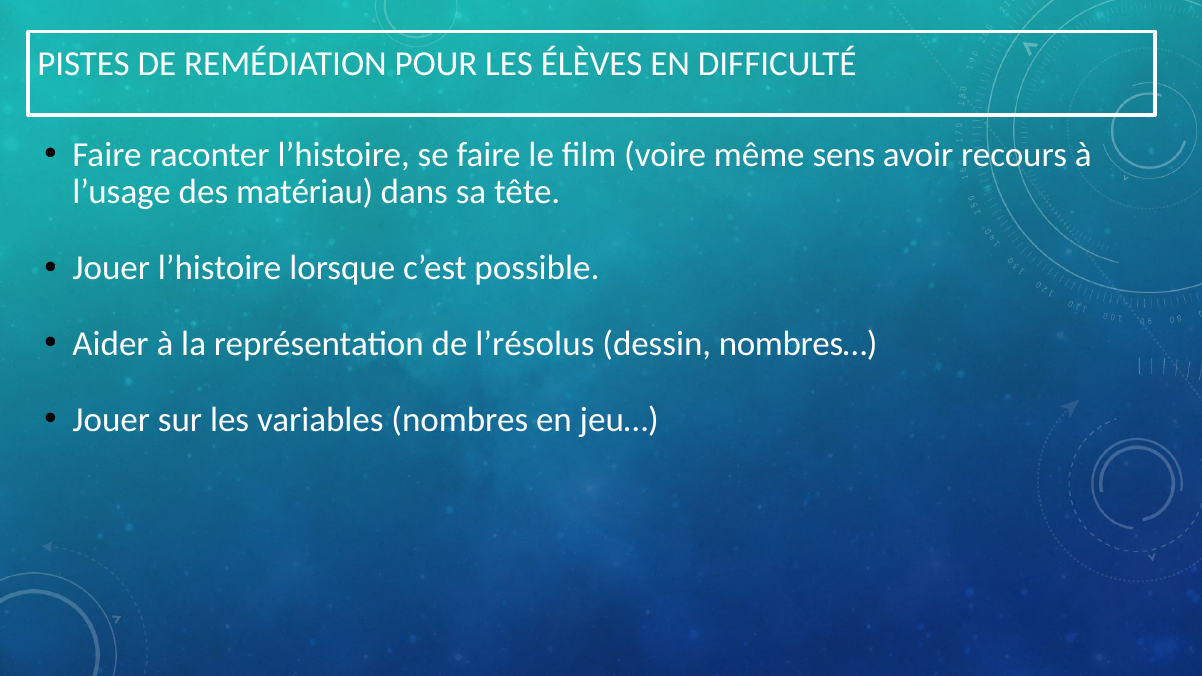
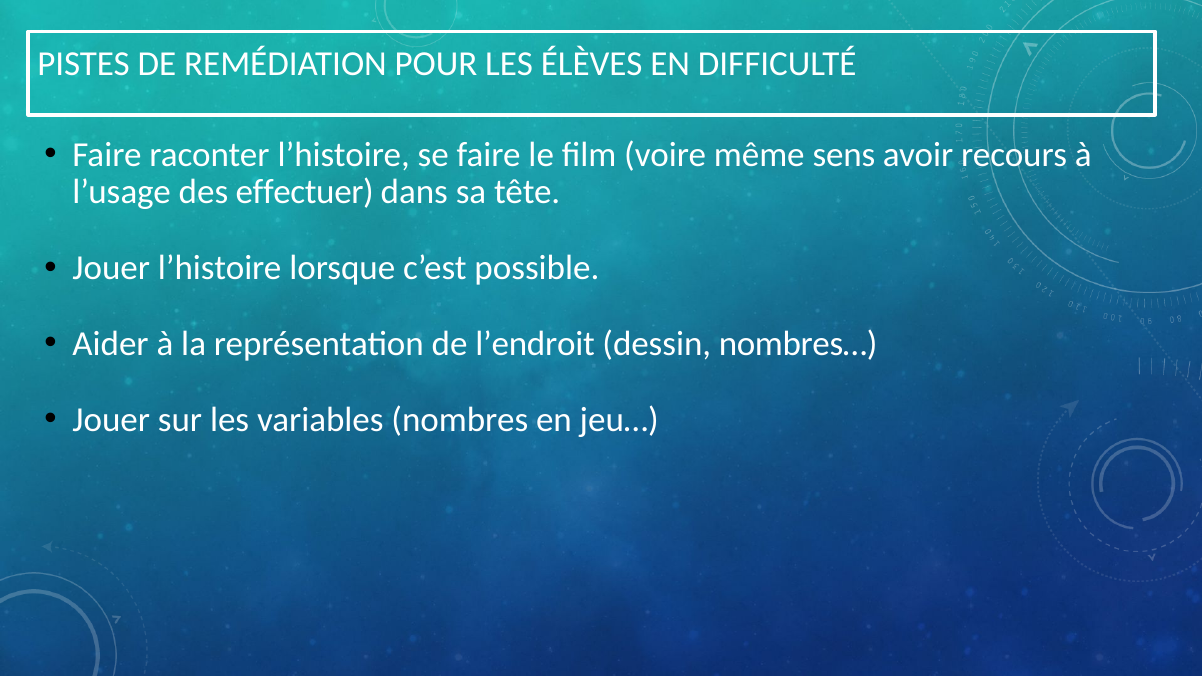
matériau: matériau -> effectuer
l’résolus: l’résolus -> l’endroit
